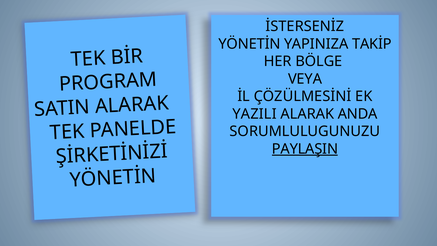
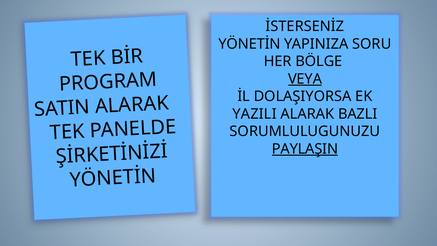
TAKİP: TAKİP -> SORU
VEYA underline: none -> present
ÇÖZÜLMESİNİ: ÇÖZÜLMESİNİ -> DOLAŞIYORSA
ANDA: ANDA -> BAZLI
